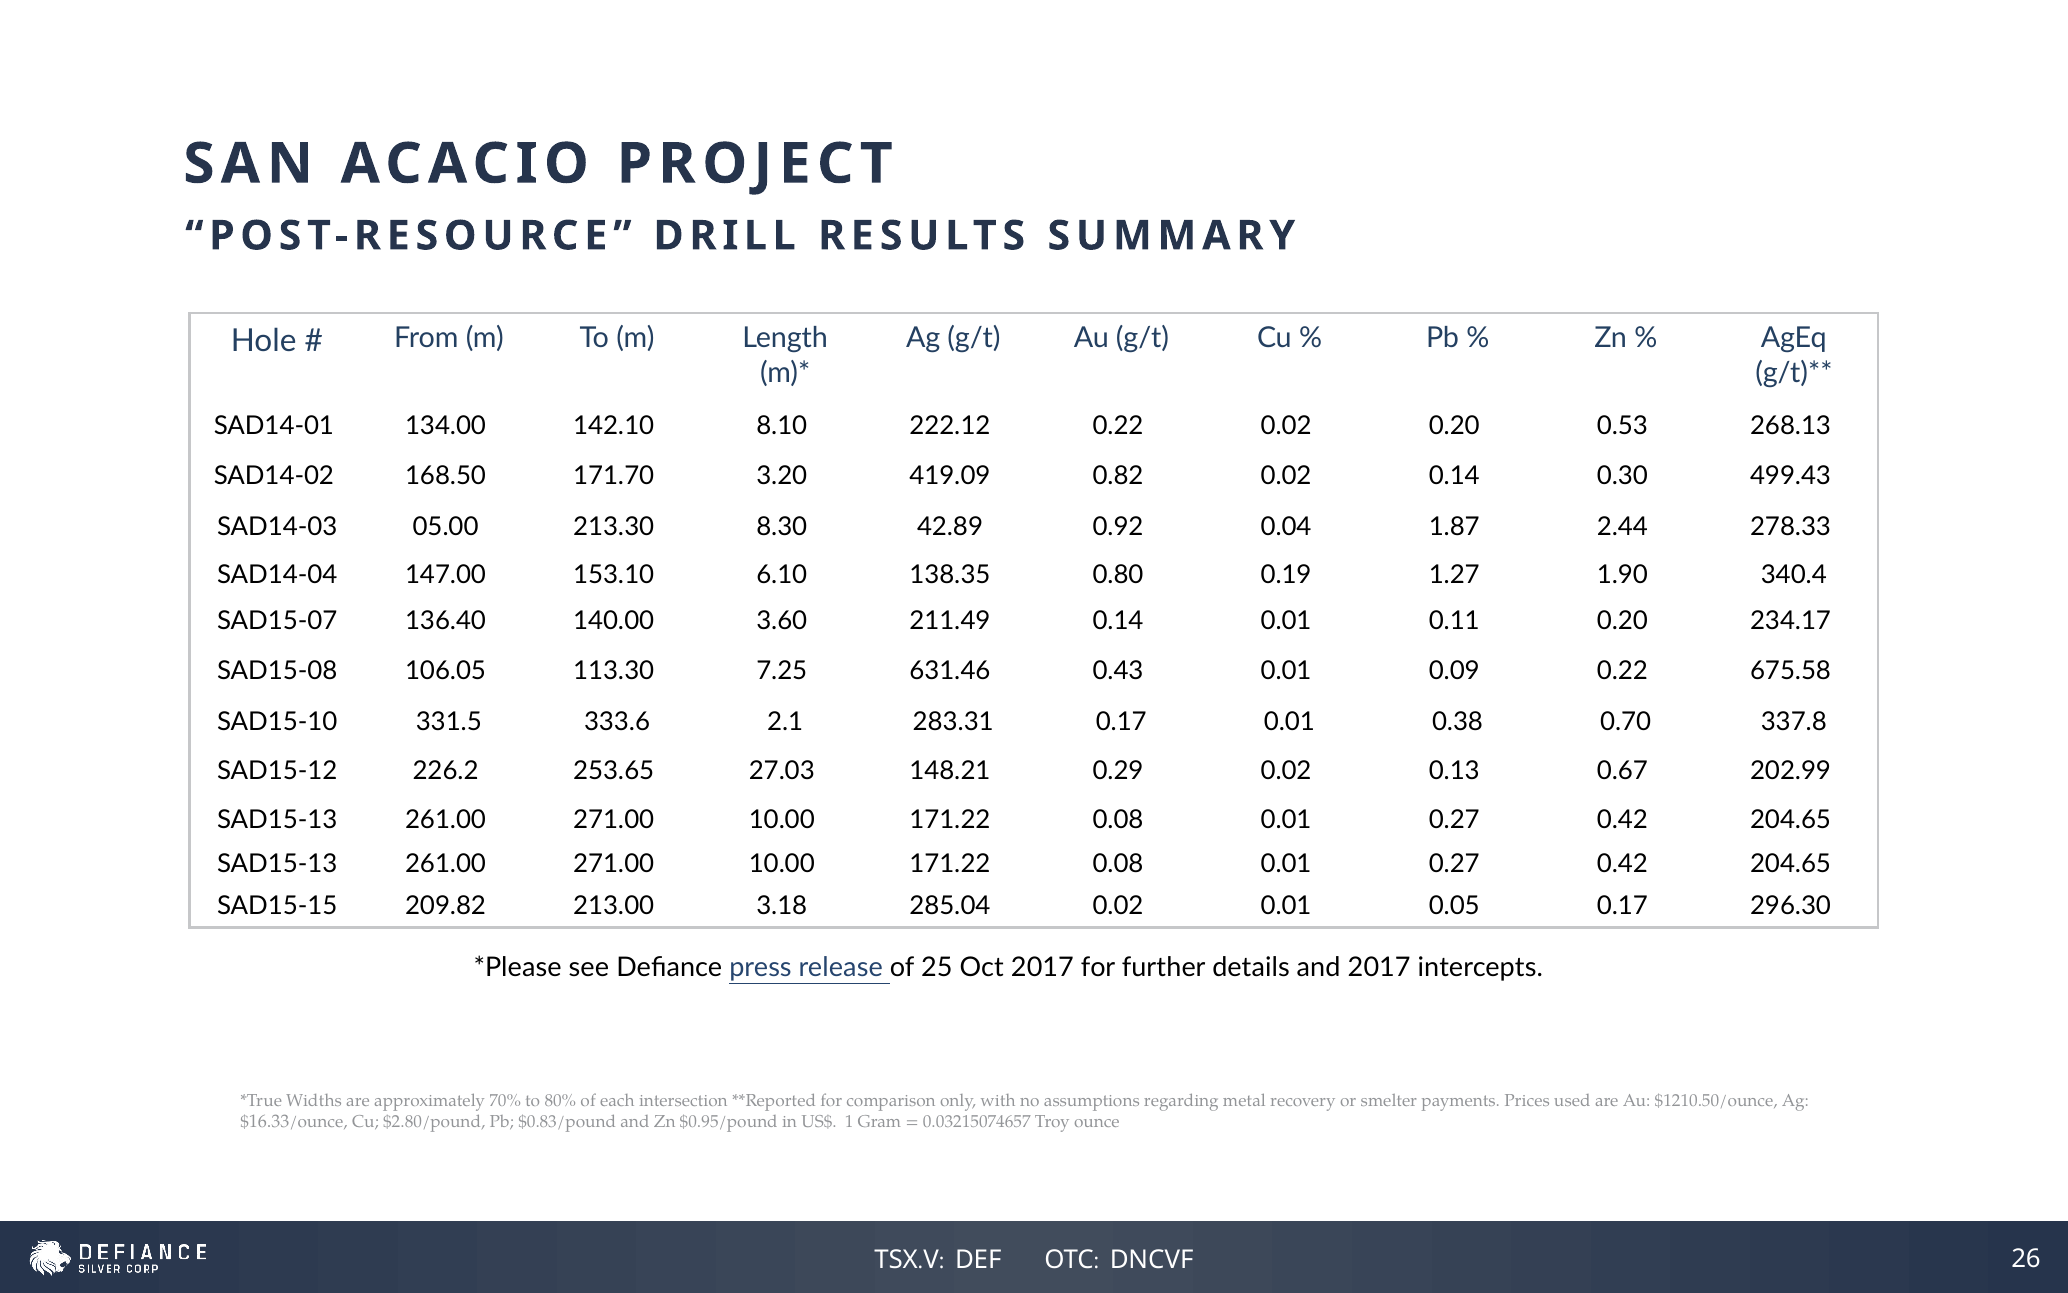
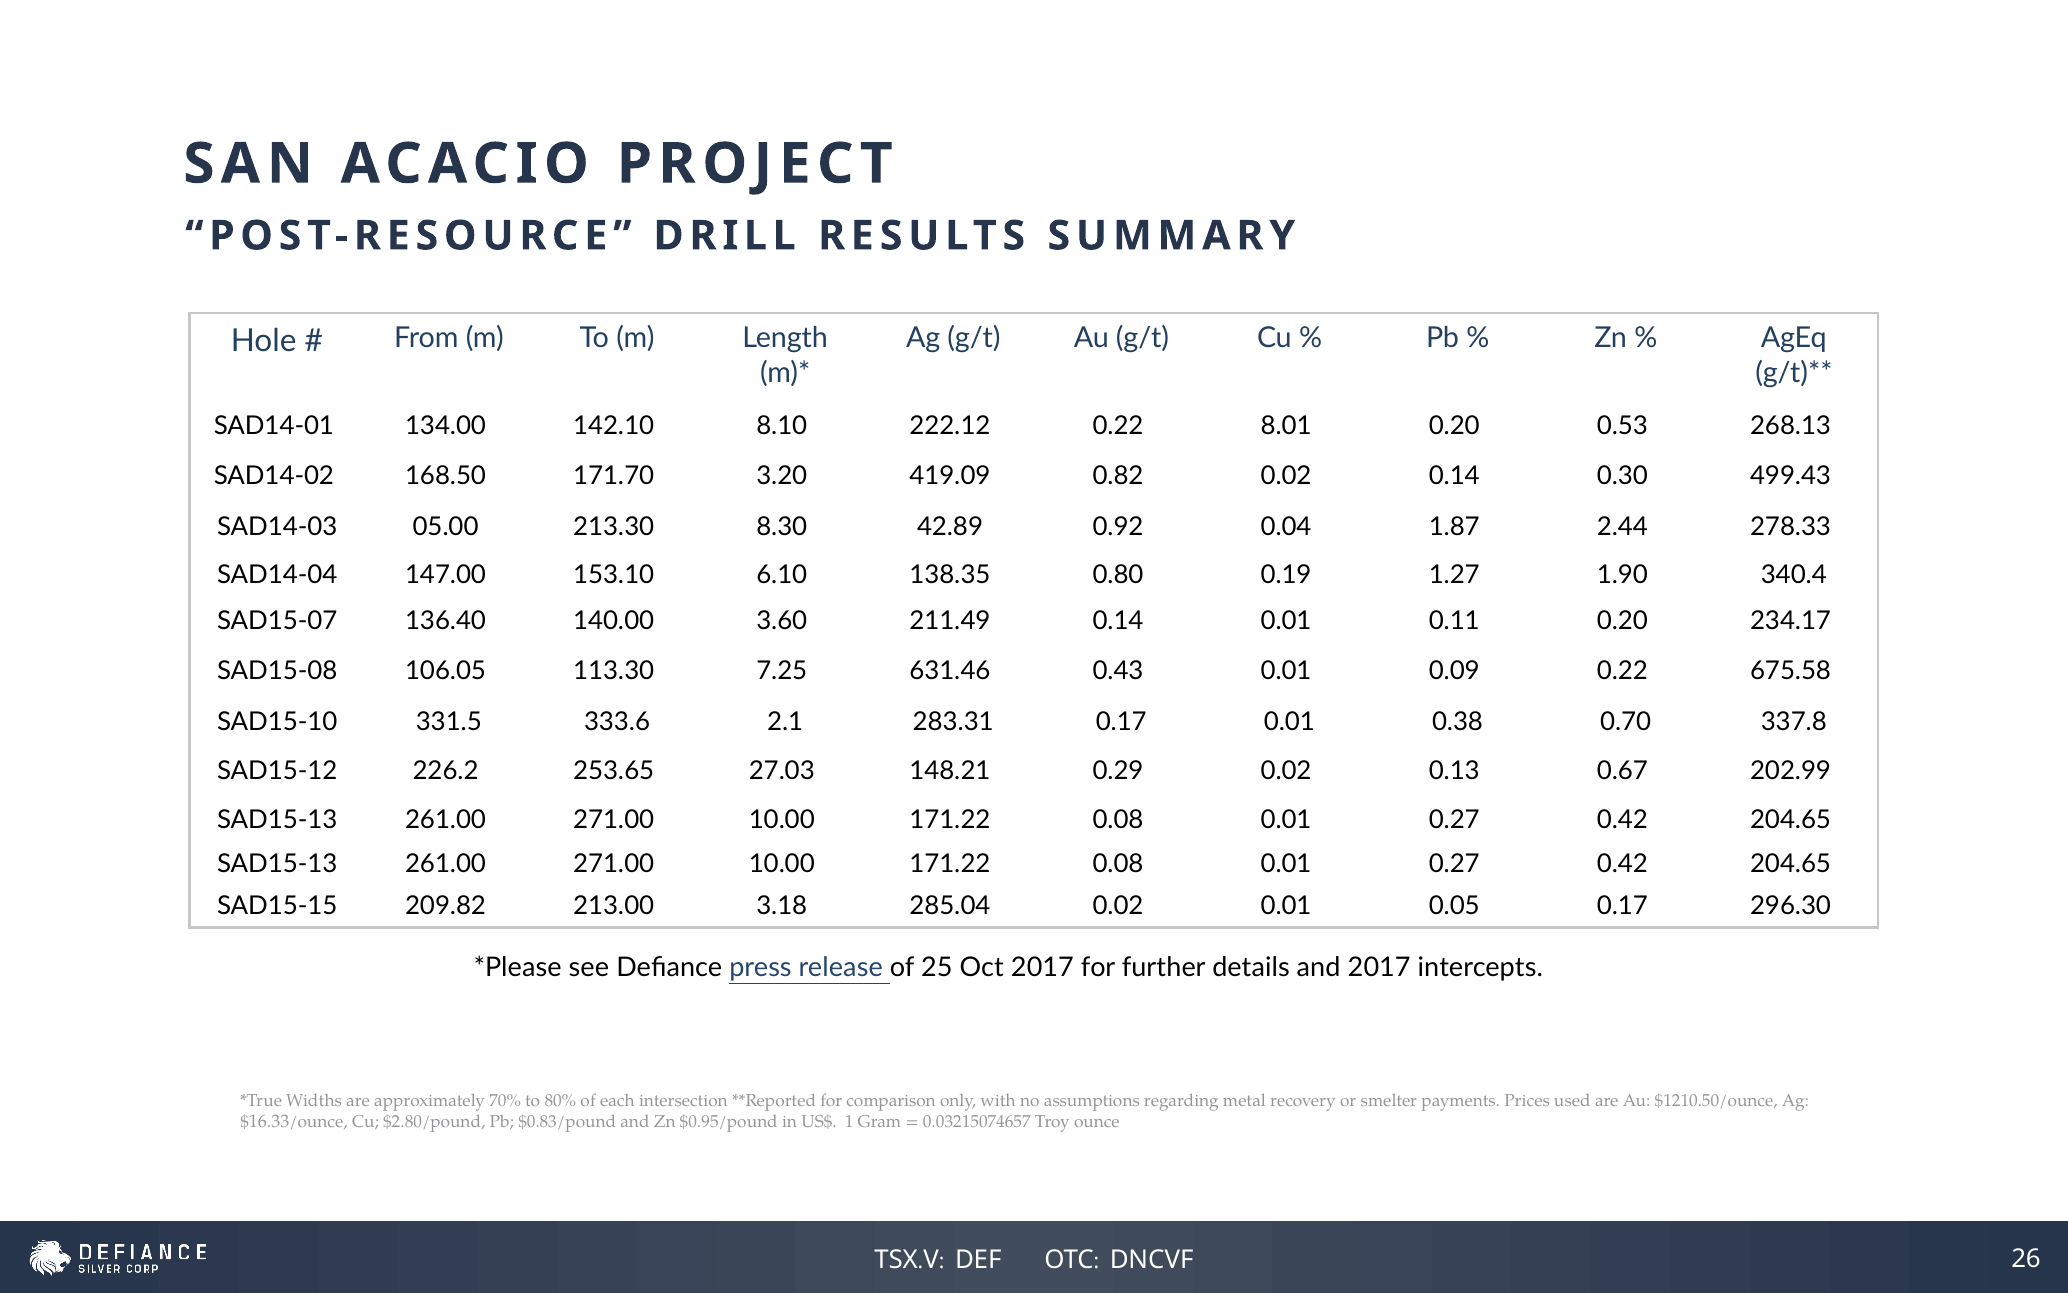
0.22 0.02: 0.02 -> 8.01
